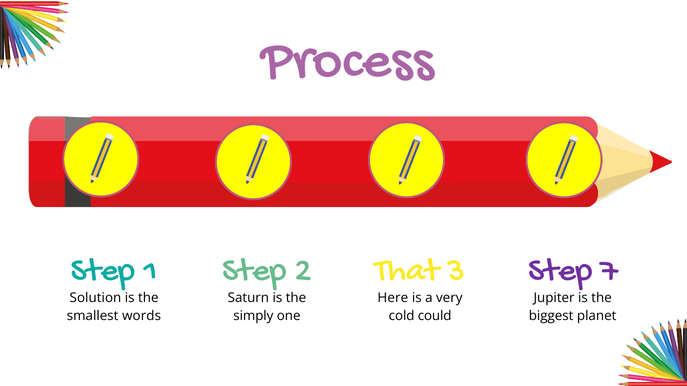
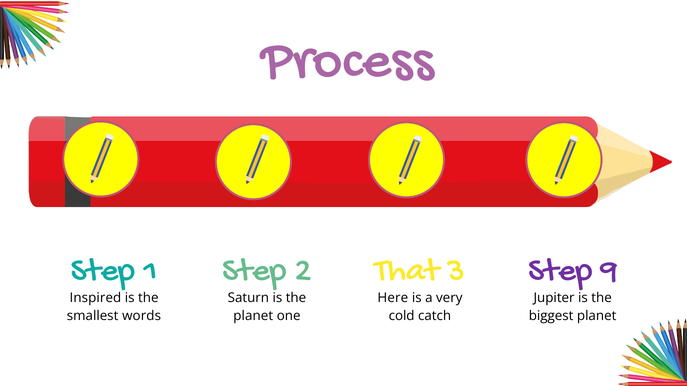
7: 7 -> 9
Solution: Solution -> Inspired
simply at (253, 316): simply -> planet
could: could -> catch
